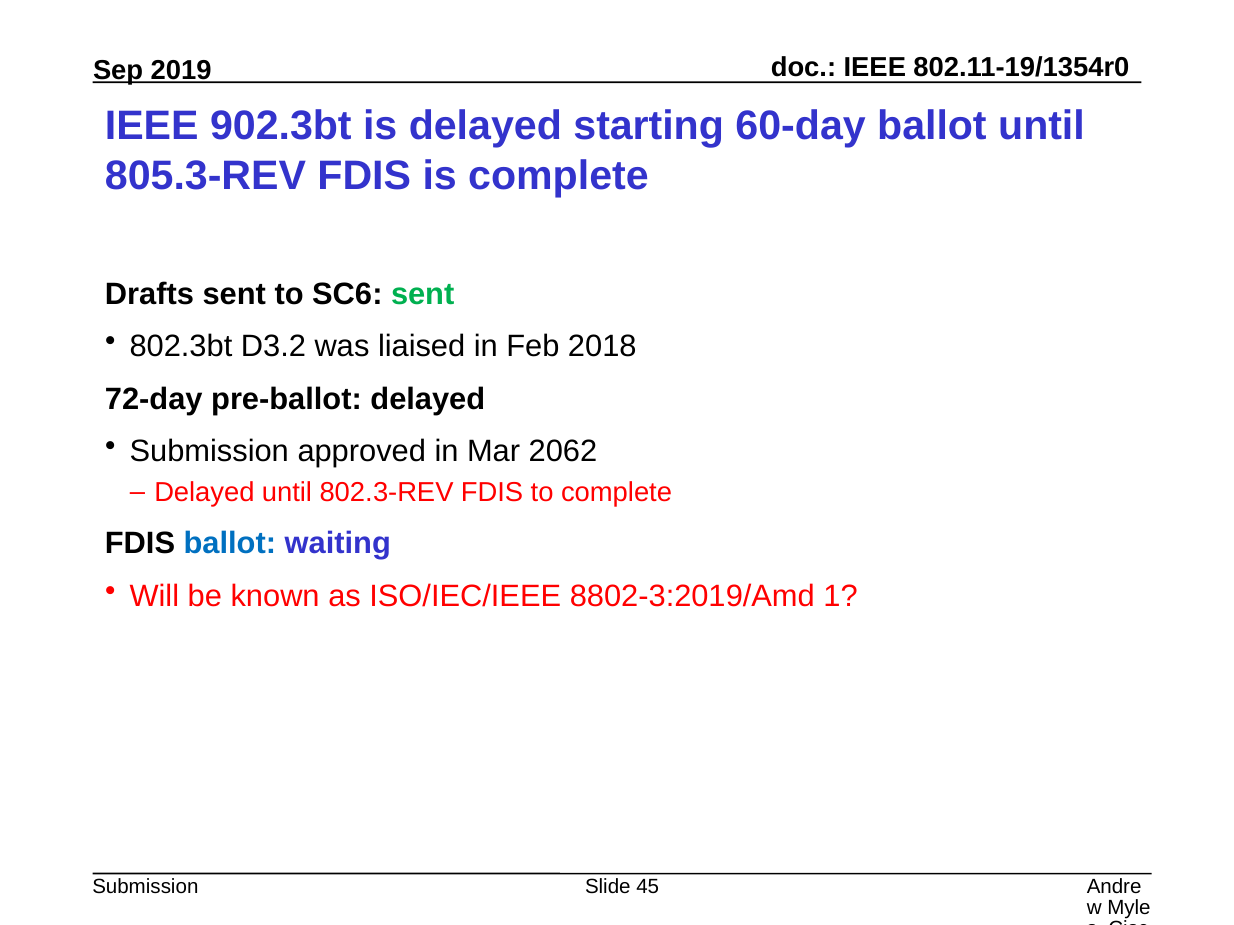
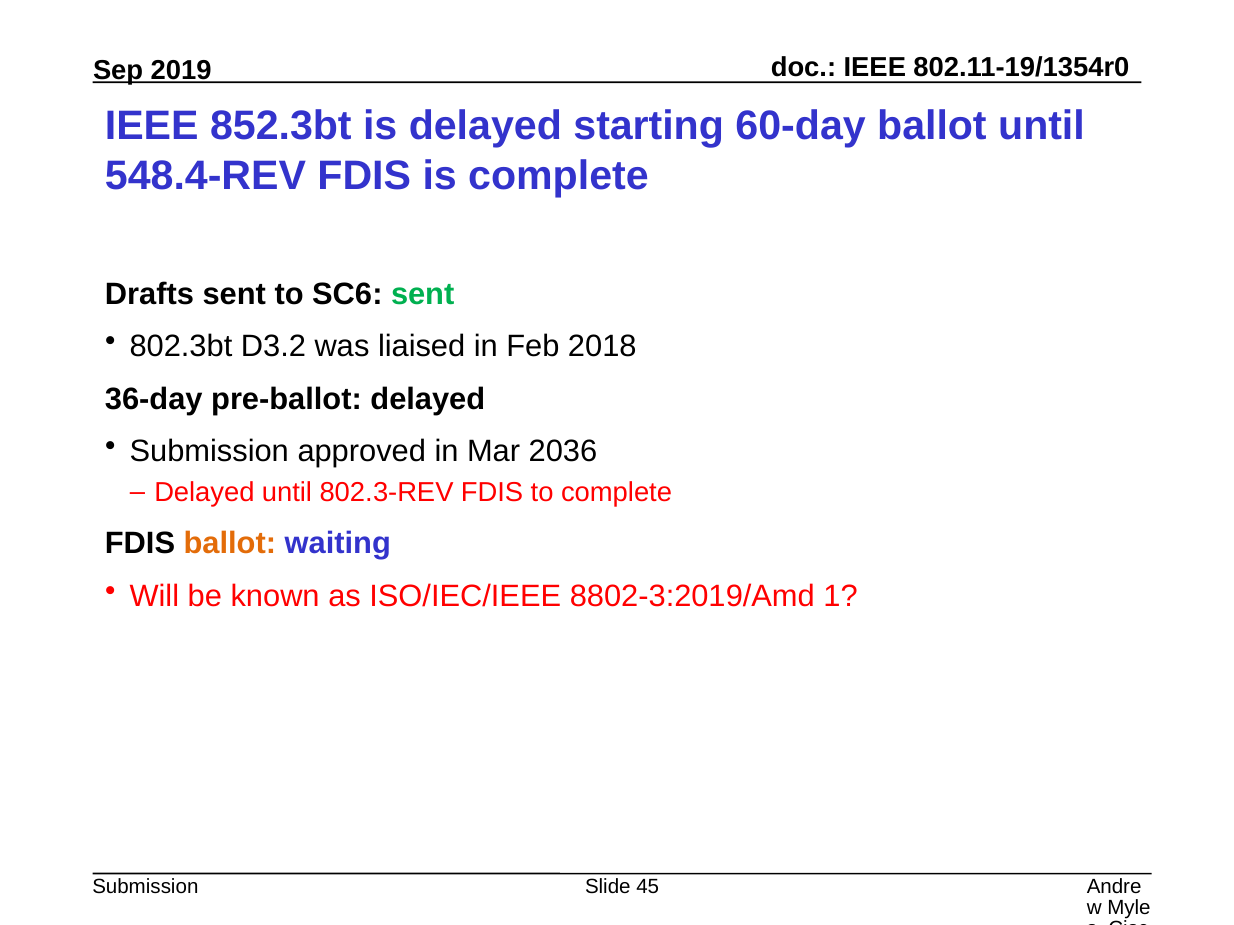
902.3bt: 902.3bt -> 852.3bt
805.3-REV: 805.3-REV -> 548.4-REV
72-day: 72-day -> 36-day
2062: 2062 -> 2036
ballot at (230, 544) colour: blue -> orange
